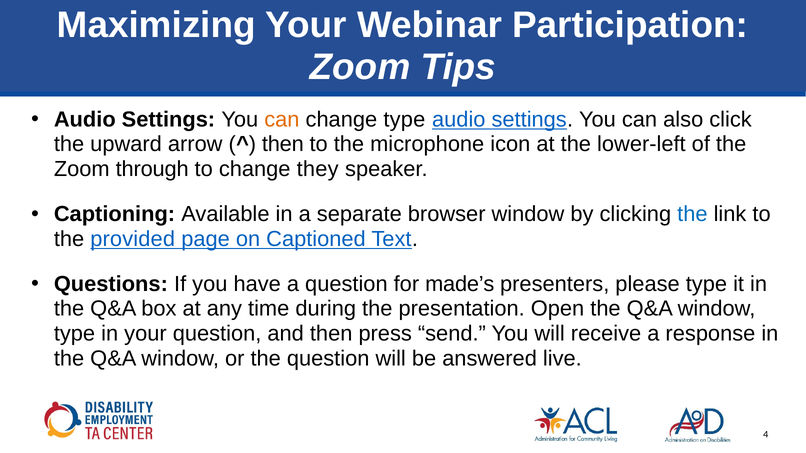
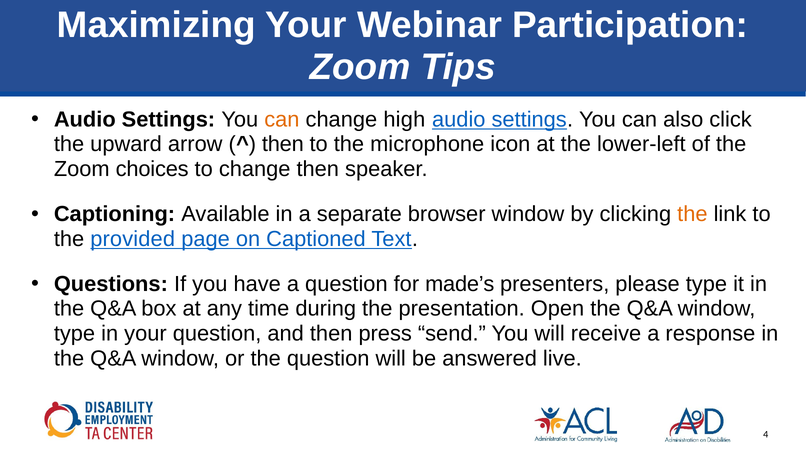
change type: type -> high
through: through -> choices
change they: they -> then
the at (692, 214) colour: blue -> orange
